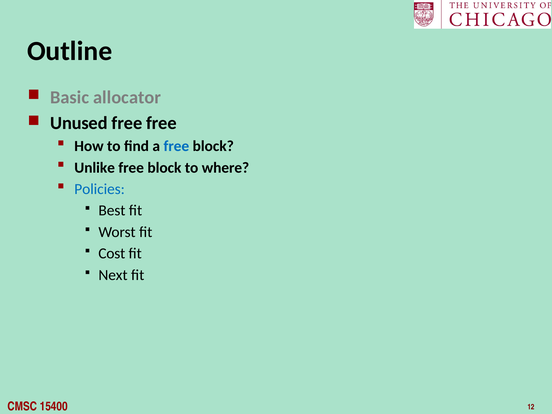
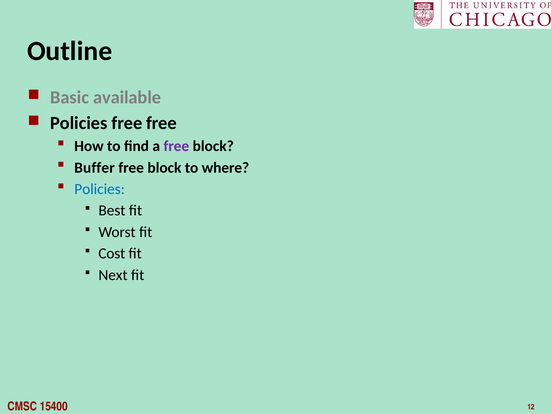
allocator: allocator -> available
Unused at (79, 123): Unused -> Policies
free at (176, 146) colour: blue -> purple
Unlike: Unlike -> Buffer
